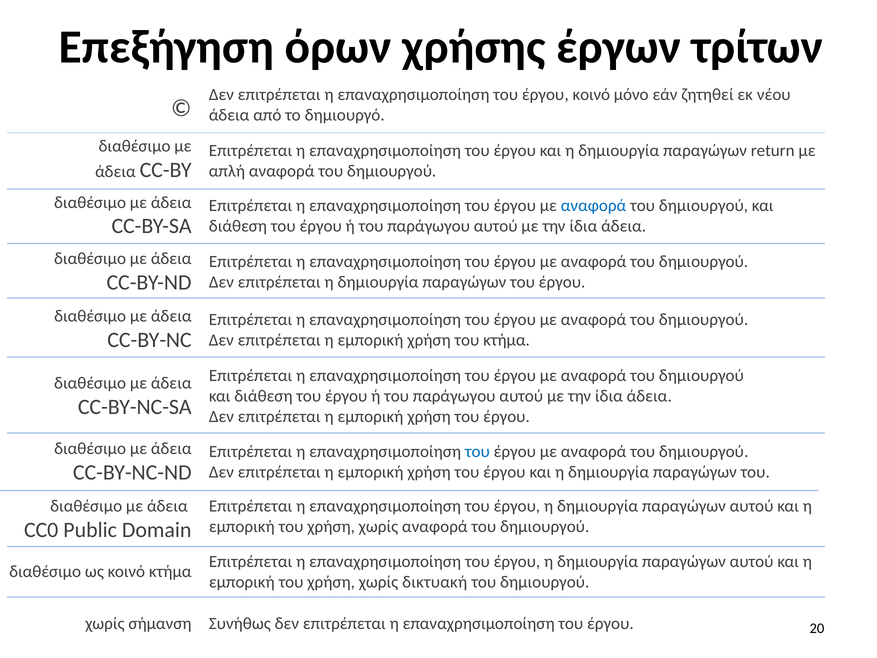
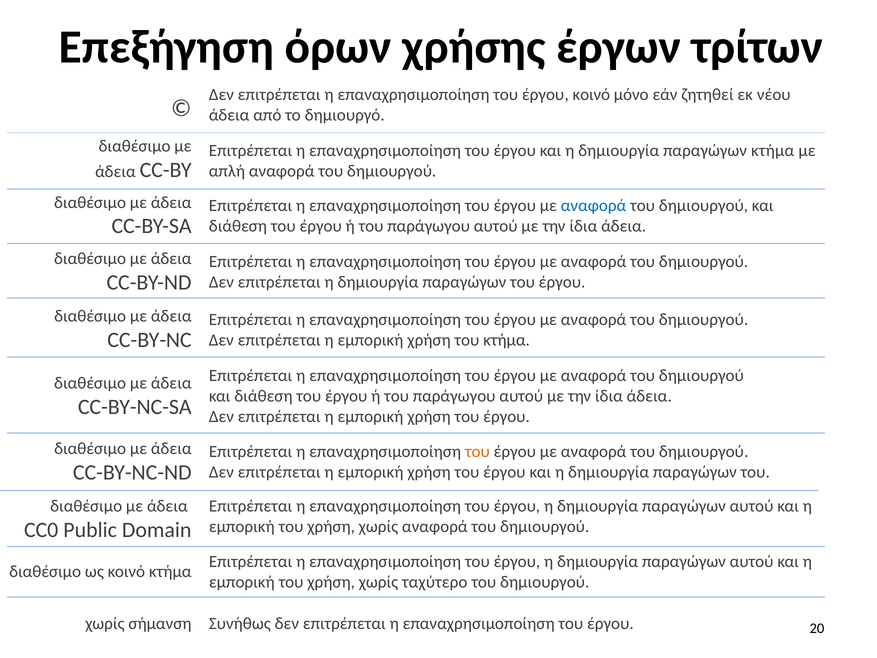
παραγώγων return: return -> κτήμα
του at (477, 452) colour: blue -> orange
δικτυακή: δικτυακή -> ταχύτερο
